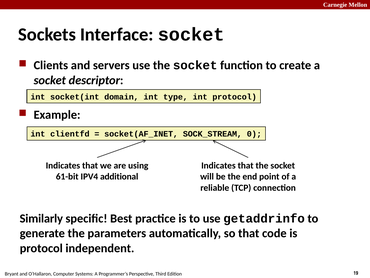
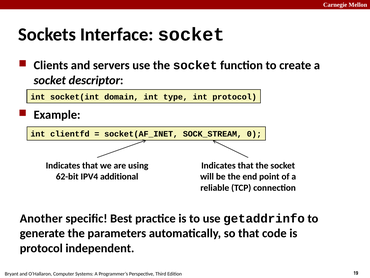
61-bit: 61-bit -> 62-bit
Similarly: Similarly -> Another
